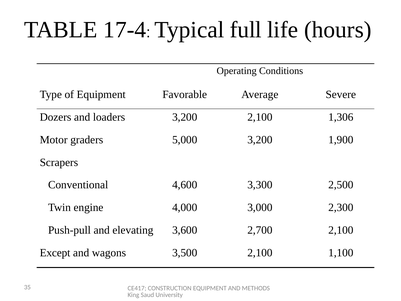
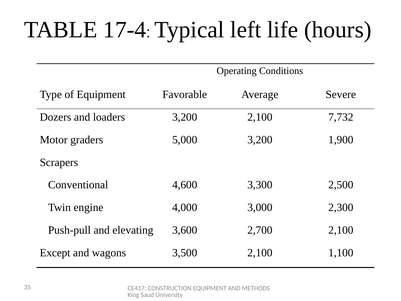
full: full -> left
1,306: 1,306 -> 7,732
